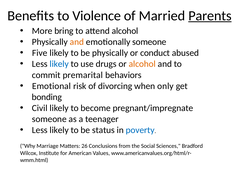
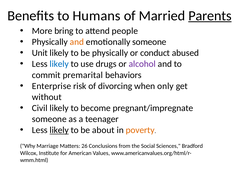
Violence: Violence -> Humans
attend alcohol: alcohol -> people
Five: Five -> Unit
alcohol at (142, 64) colour: orange -> purple
Emotional: Emotional -> Enterprise
bonding: bonding -> without
likely at (59, 131) underline: none -> present
status: status -> about
poverty colour: blue -> orange
